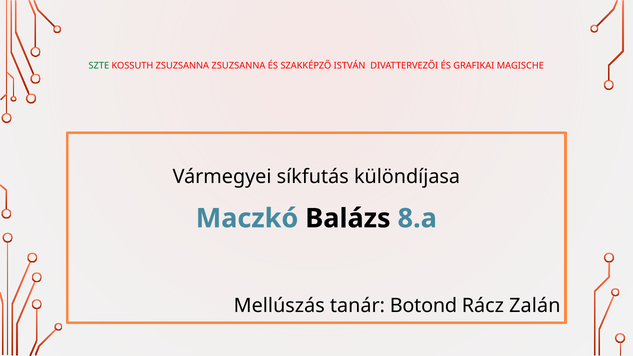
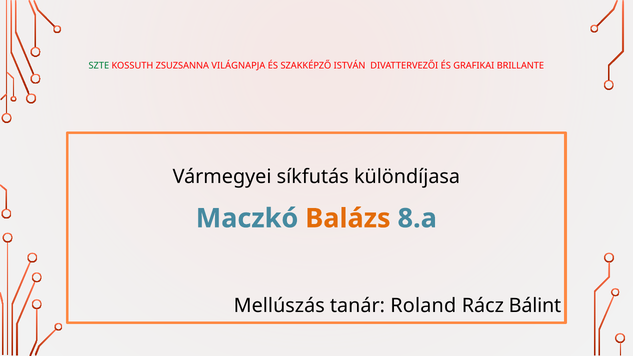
ZSUZSANNA ZSUZSANNA: ZSUZSANNA -> VILÁGNAPJA
MAGISCHE: MAGISCHE -> BRILLANTE
Balázs colour: black -> orange
Botond: Botond -> Roland
Zalán: Zalán -> Bálint
